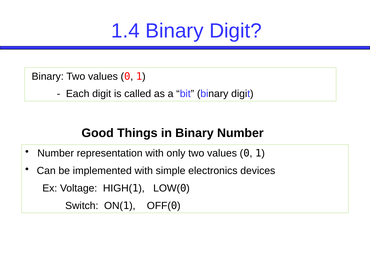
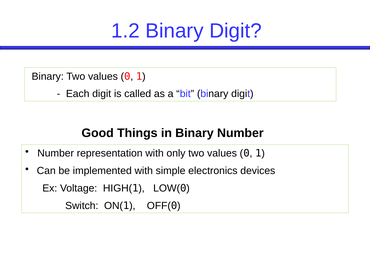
1.4: 1.4 -> 1.2
